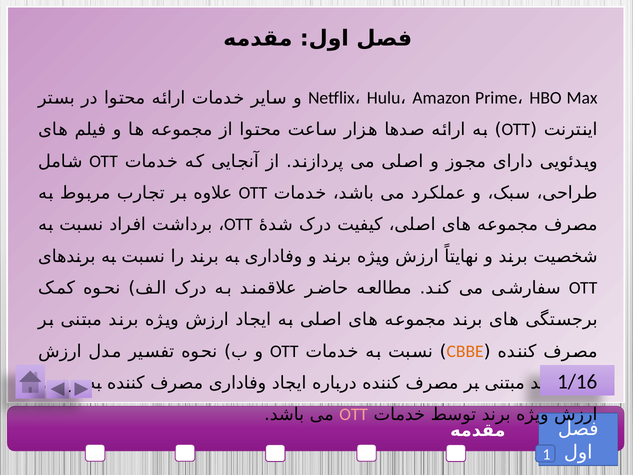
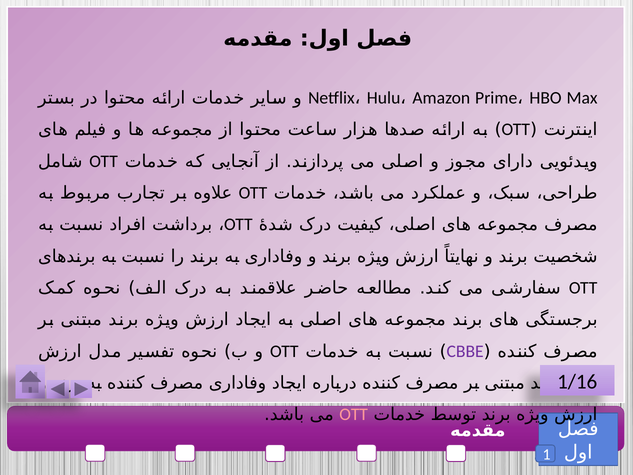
CBBE colour: orange -> purple
